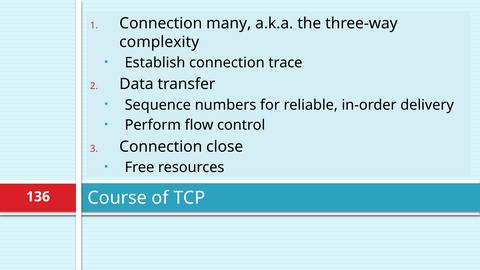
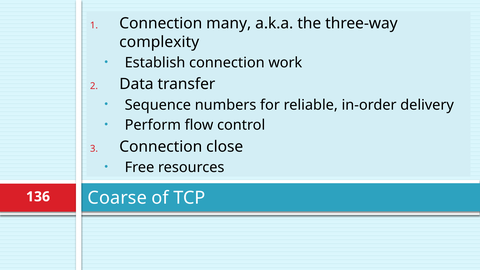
trace: trace -> work
Course: Course -> Coarse
